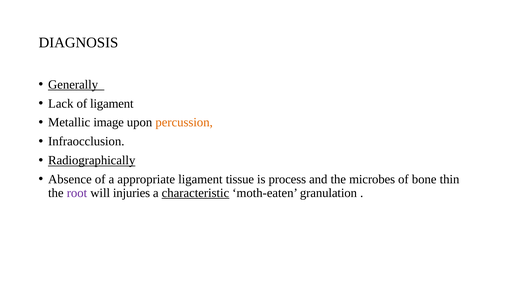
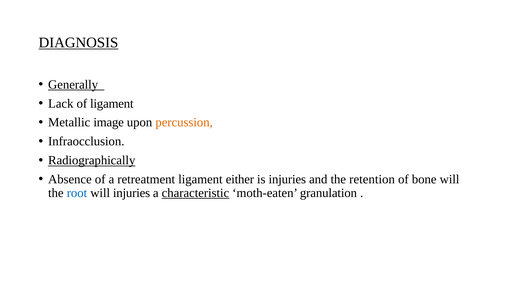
DIAGNOSIS underline: none -> present
appropriate: appropriate -> retreatment
tissue: tissue -> either
is process: process -> injuries
microbes: microbes -> retention
bone thin: thin -> will
root colour: purple -> blue
